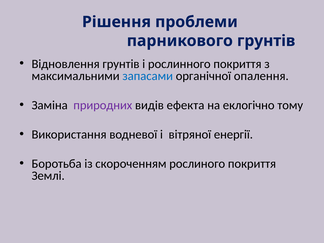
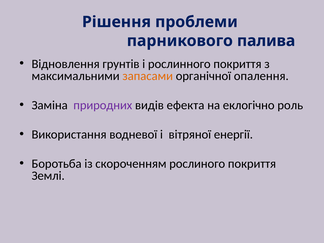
парникового грунтів: грунтів -> палива
запасами colour: blue -> orange
тому: тому -> роль
